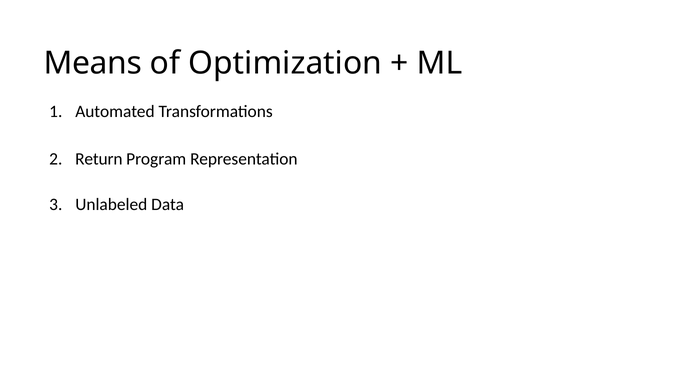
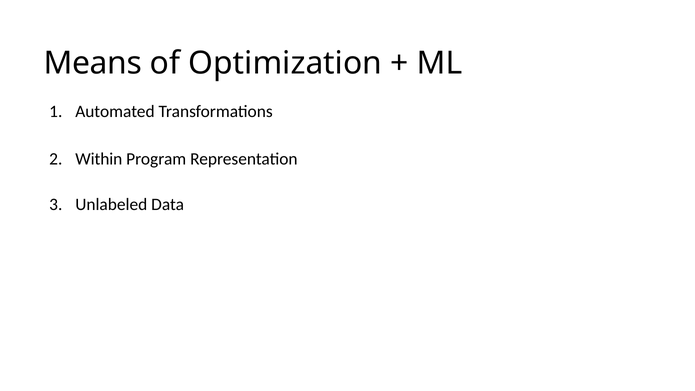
Return: Return -> Within
